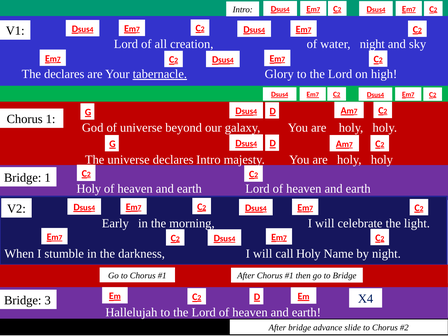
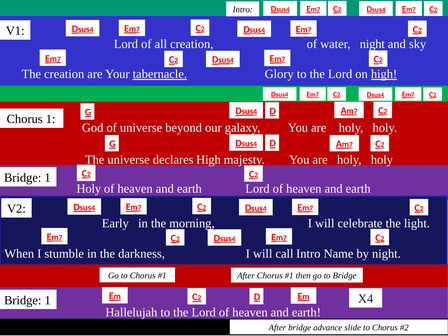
The declares: declares -> creation
high at (384, 74) underline: none -> present
declares Intro: Intro -> High
call Holy: Holy -> Intro
3 at (48, 300): 3 -> 1
